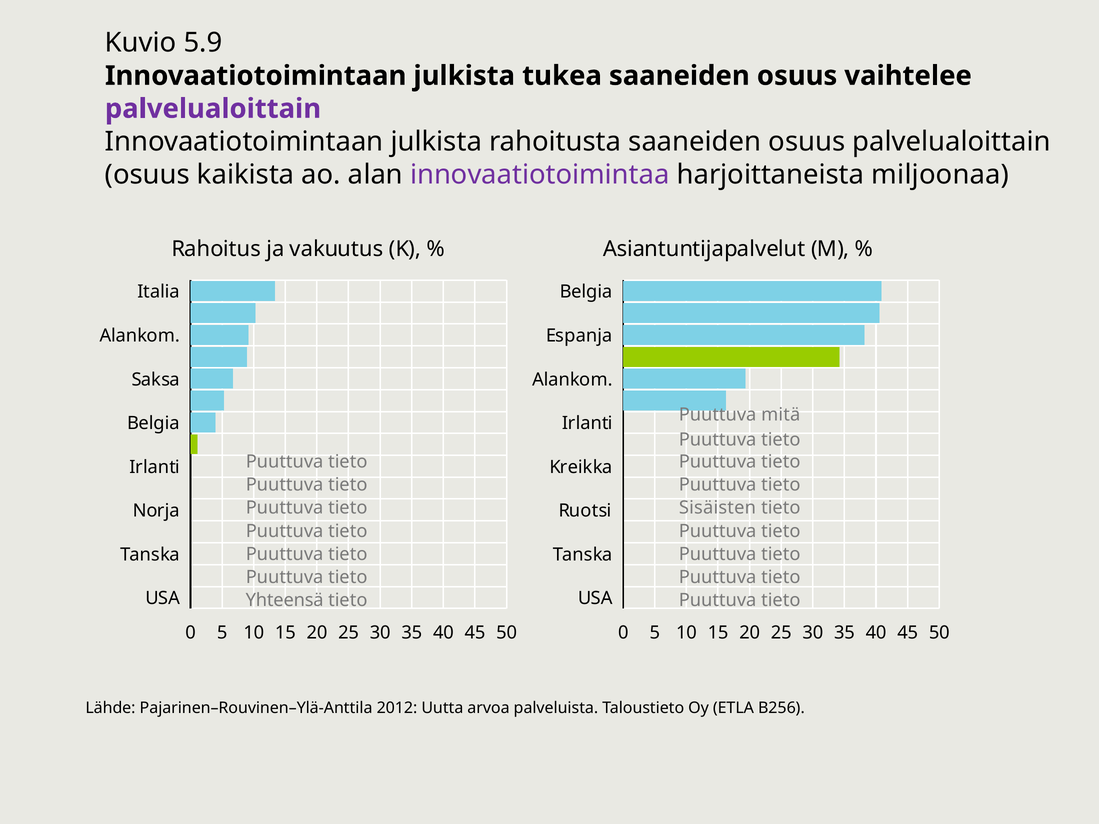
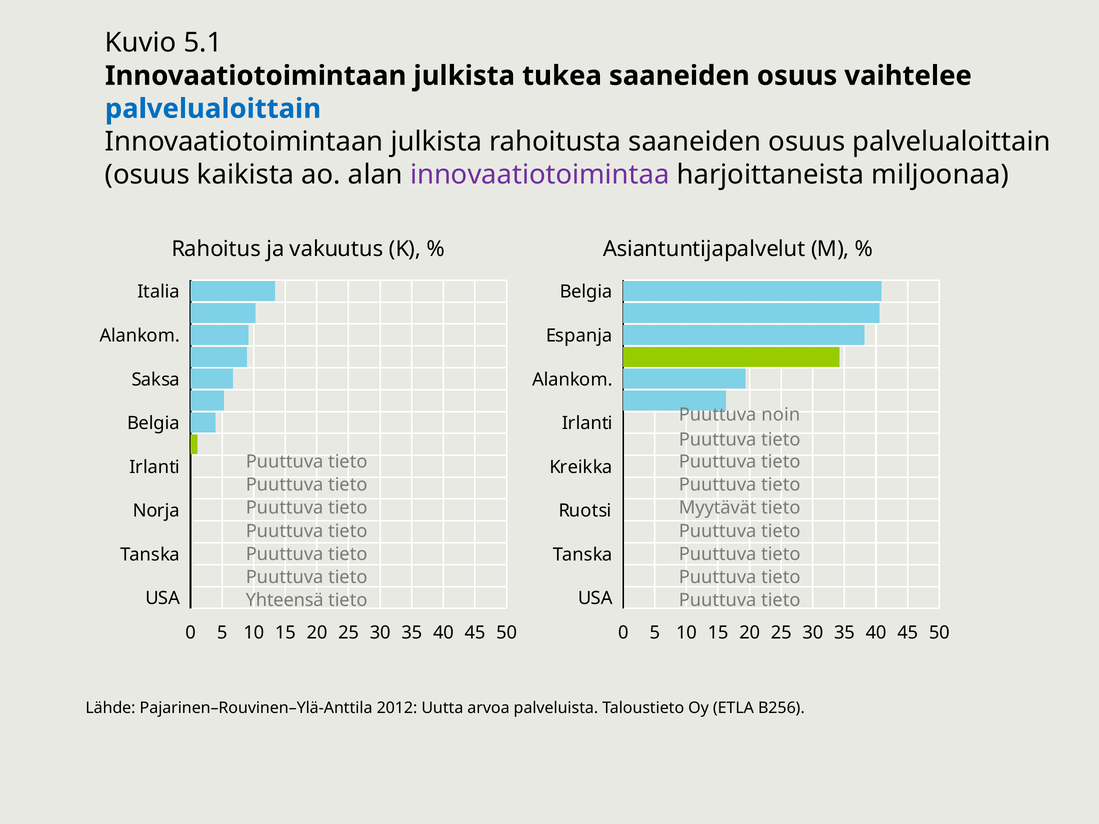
5.9: 5.9 -> 5.1
palvelualoittain at (213, 109) colour: purple -> blue
mitä: mitä -> noin
Sisäisten: Sisäisten -> Myytävät
